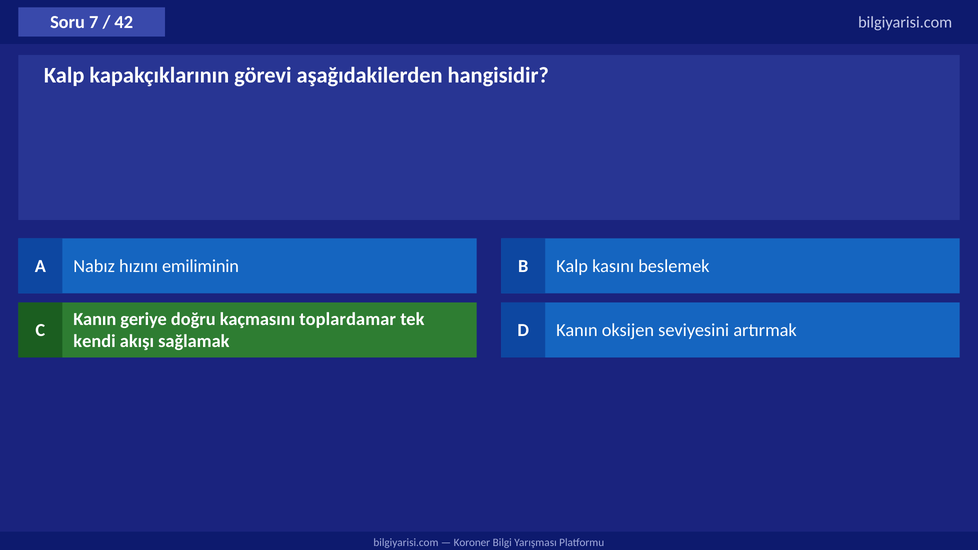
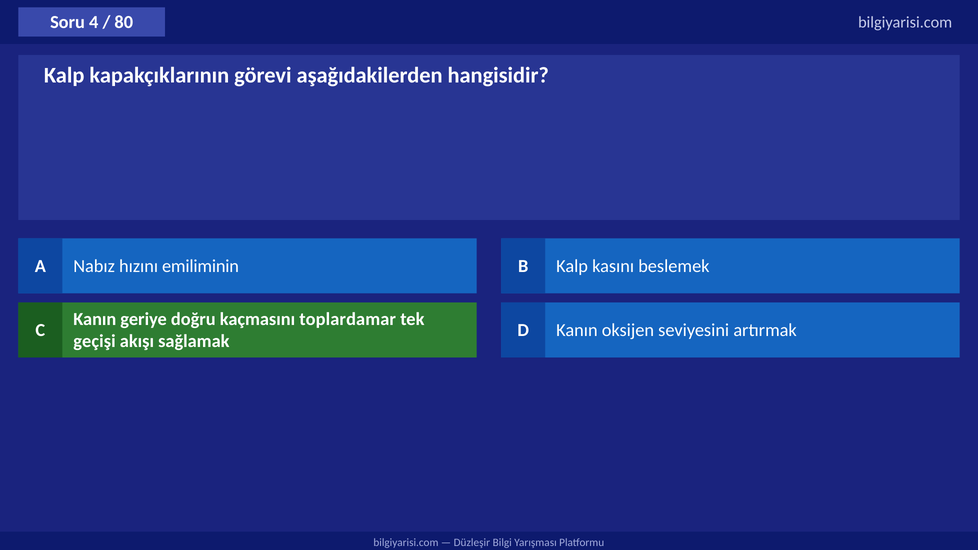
7: 7 -> 4
42: 42 -> 80
kendi: kendi -> geçişi
Koroner: Koroner -> Düzleşir
